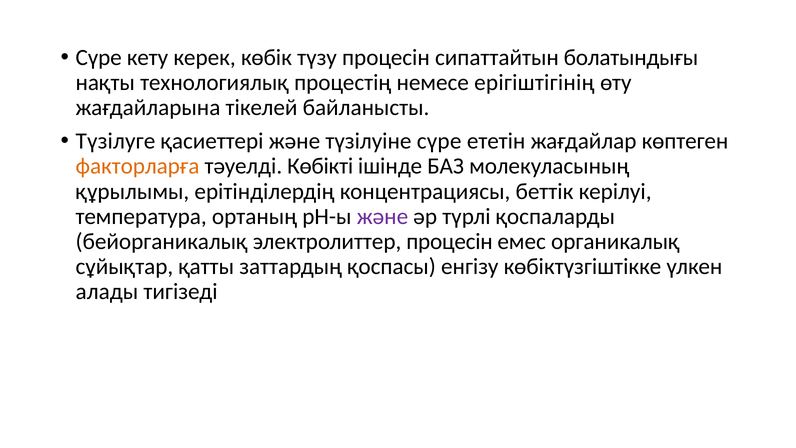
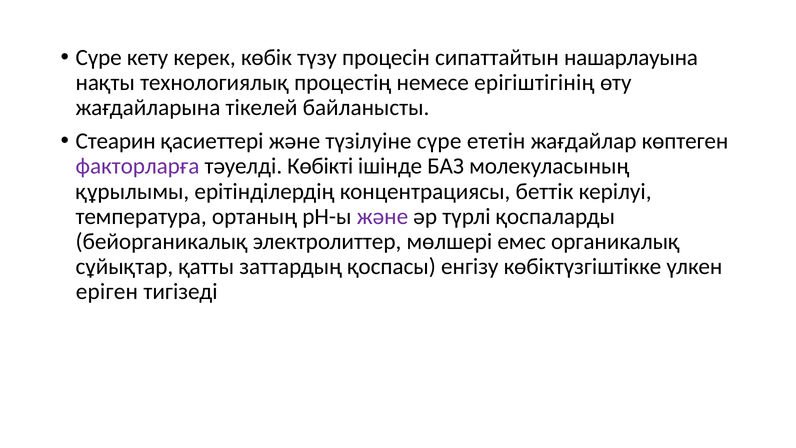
болатындығы: болатындығы -> нашарлауына
Түзілуге: Түзілуге -> Стеарин
факторларға colour: orange -> purple
электролиттер процесiн: процесiн -> мөлшері
алады: алады -> еріген
